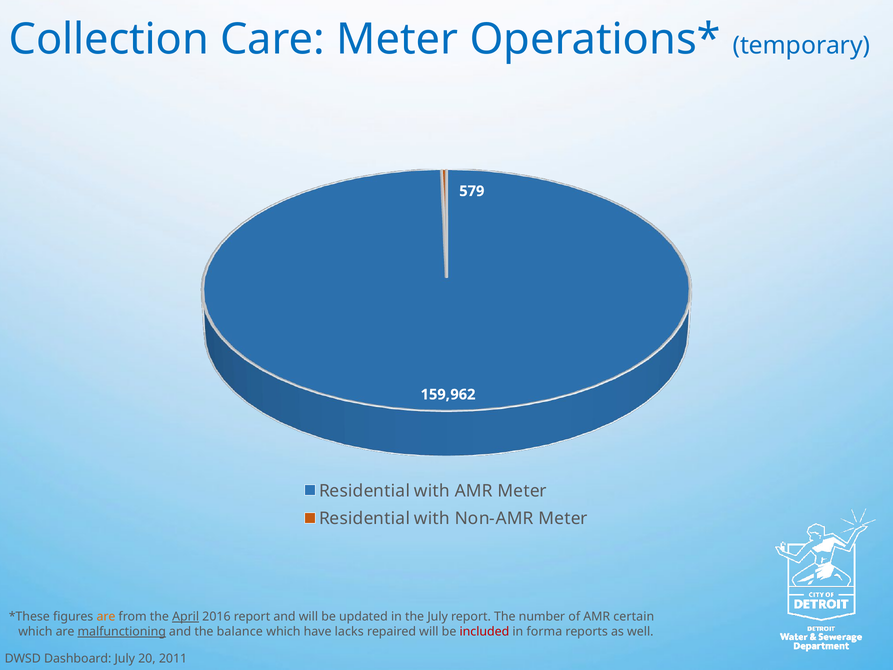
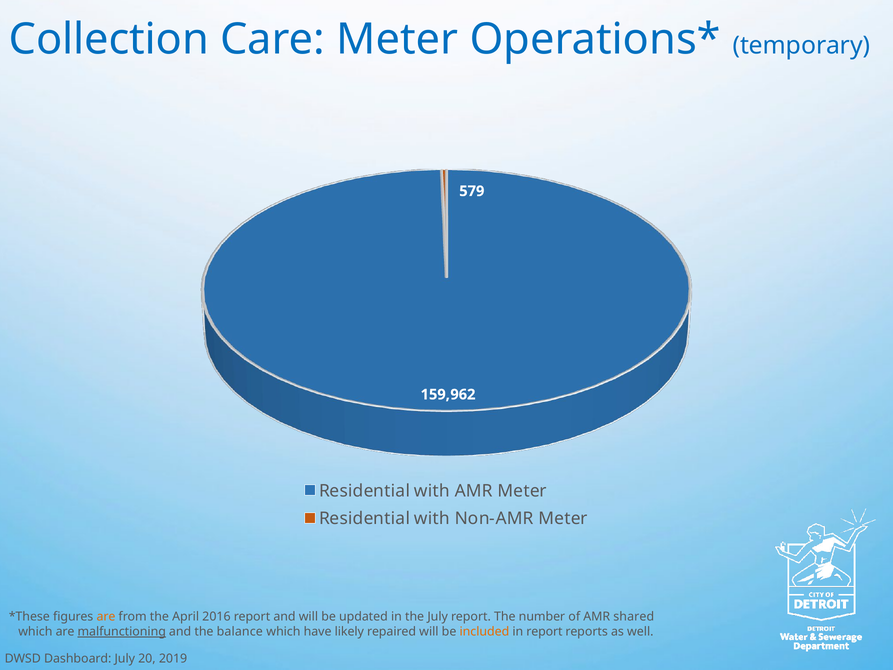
April underline: present -> none
certain: certain -> shared
lacks: lacks -> likely
included colour: red -> orange
in forma: forma -> report
2011: 2011 -> 2019
